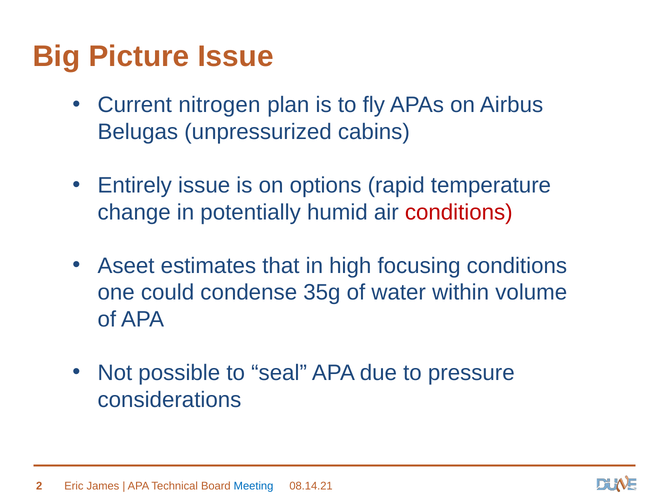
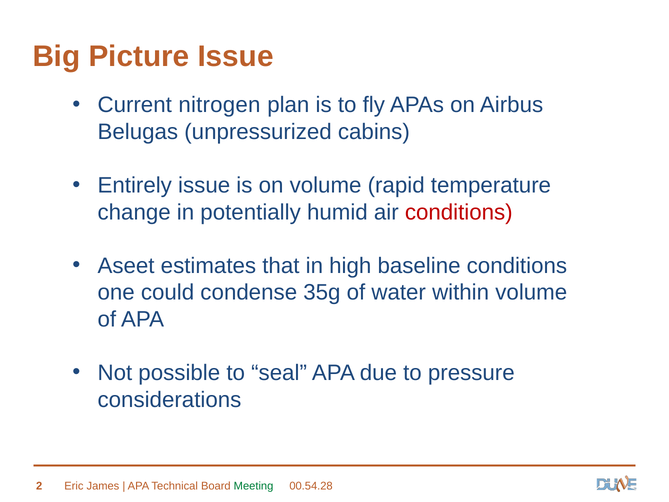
on options: options -> volume
focusing: focusing -> baseline
Meeting colour: blue -> green
08.14.21: 08.14.21 -> 00.54.28
